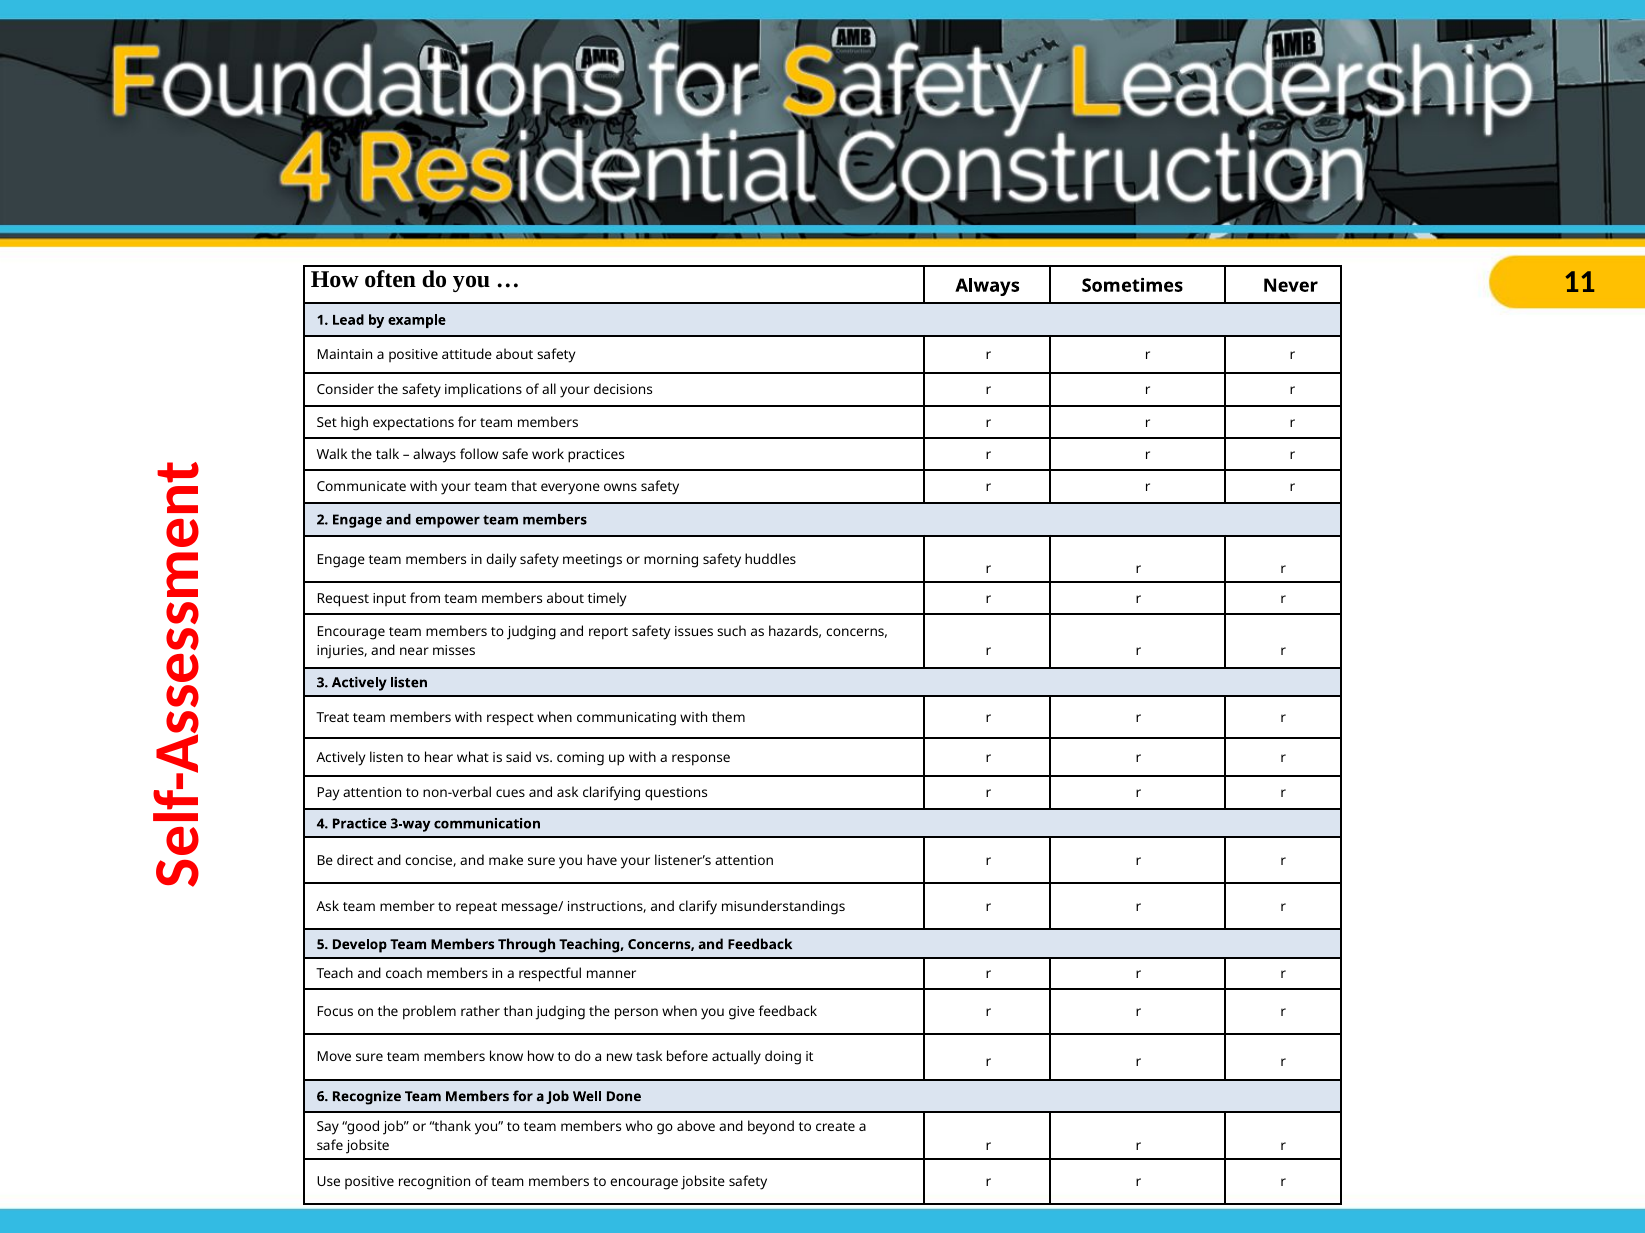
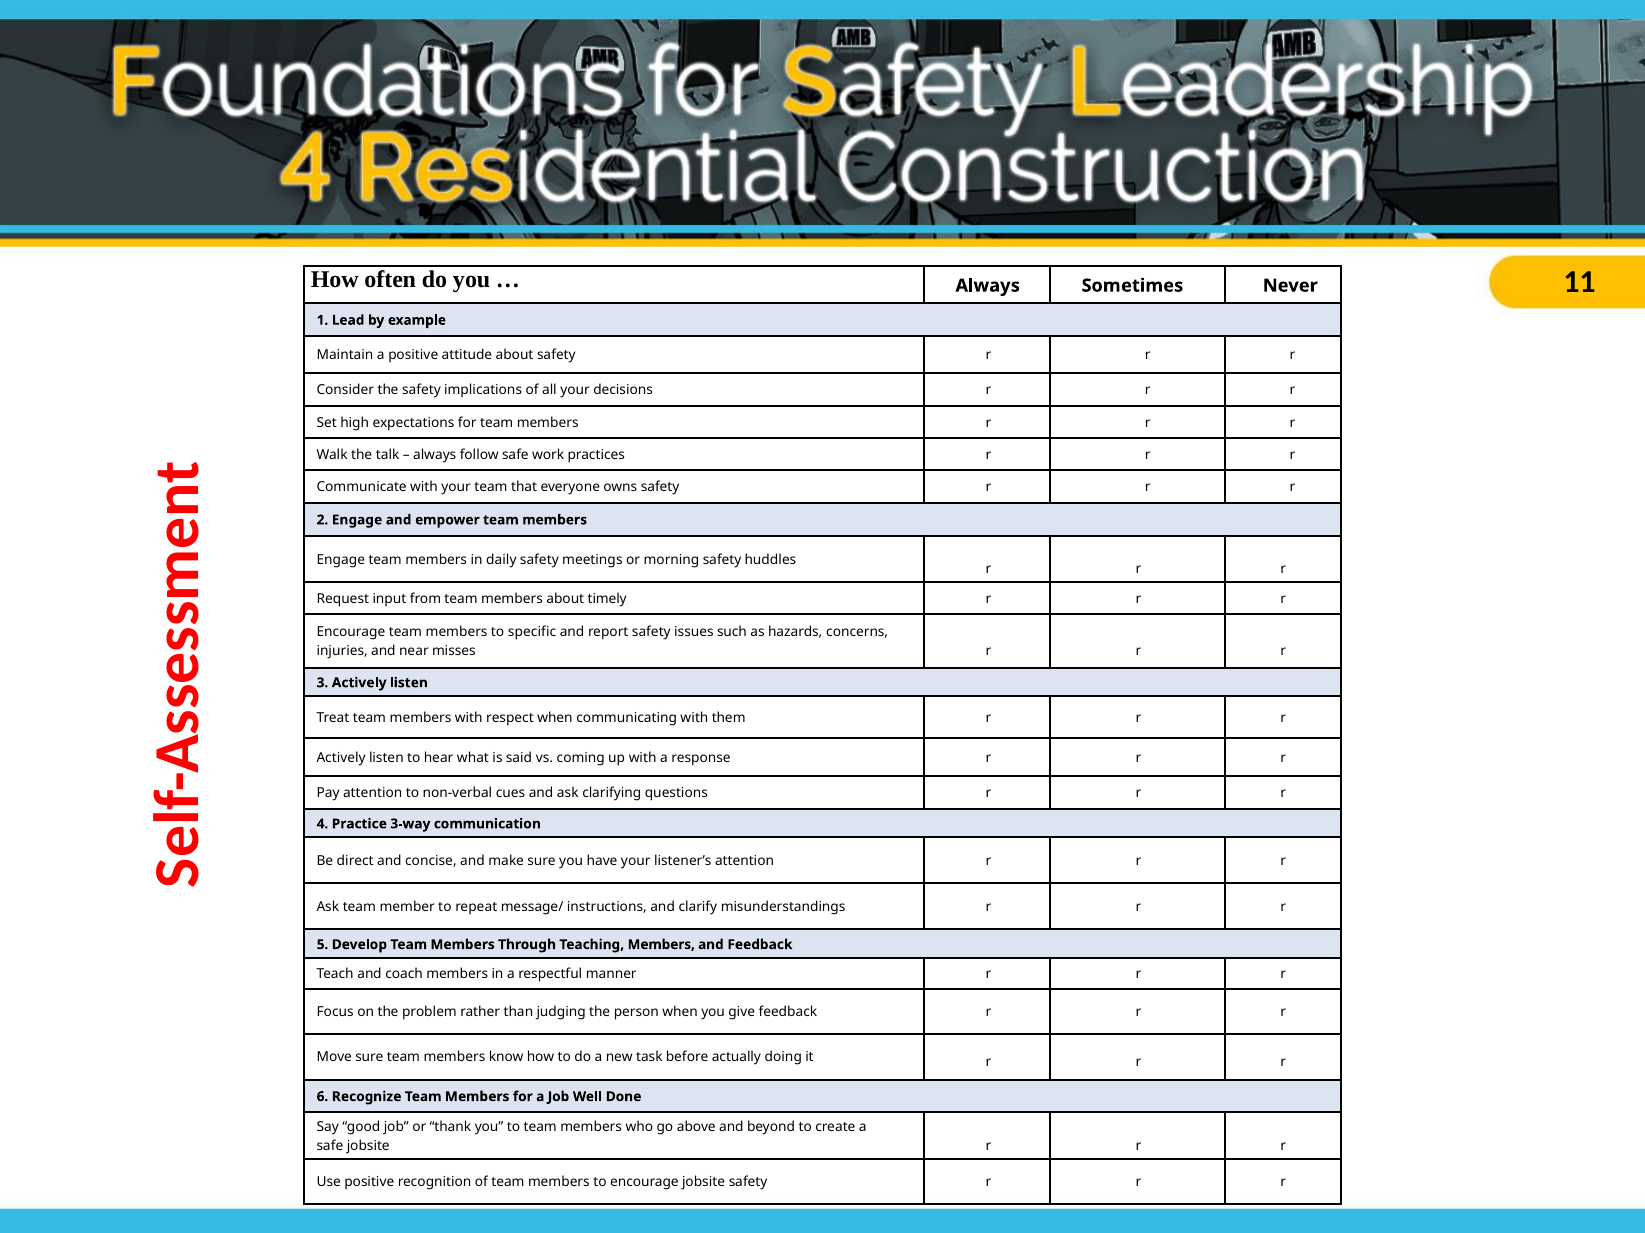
to judging: judging -> specific
Teaching Concerns: Concerns -> Members
